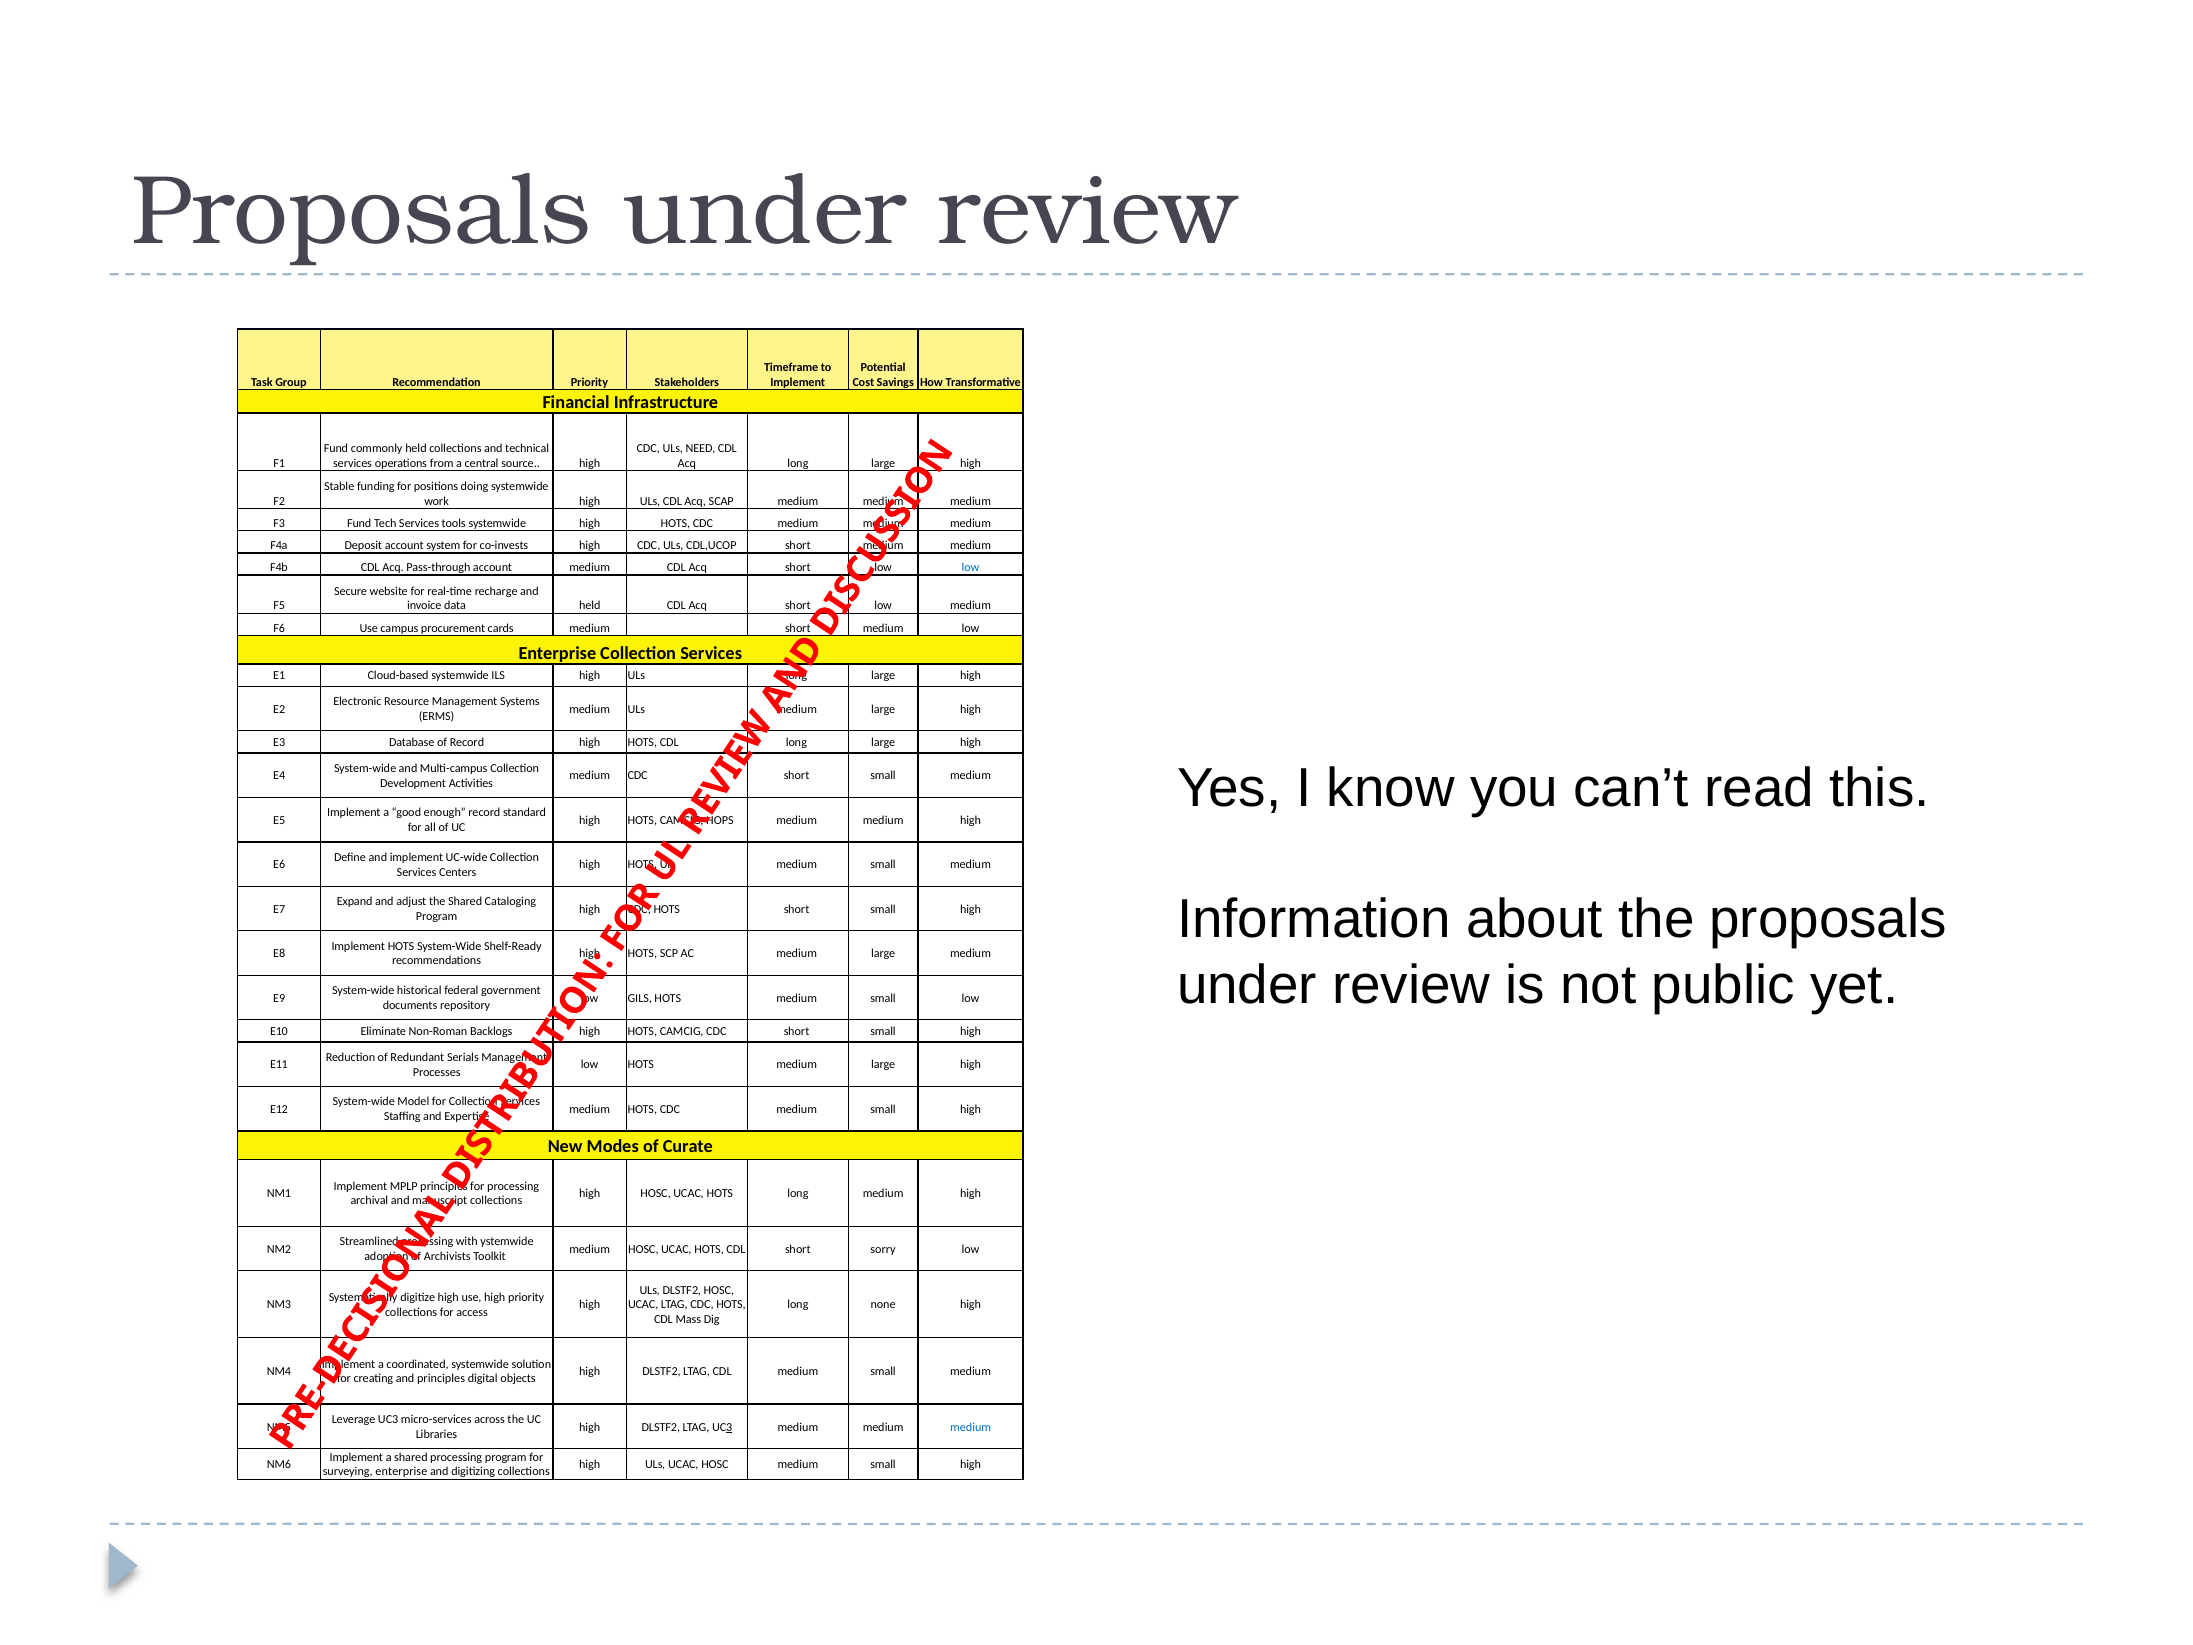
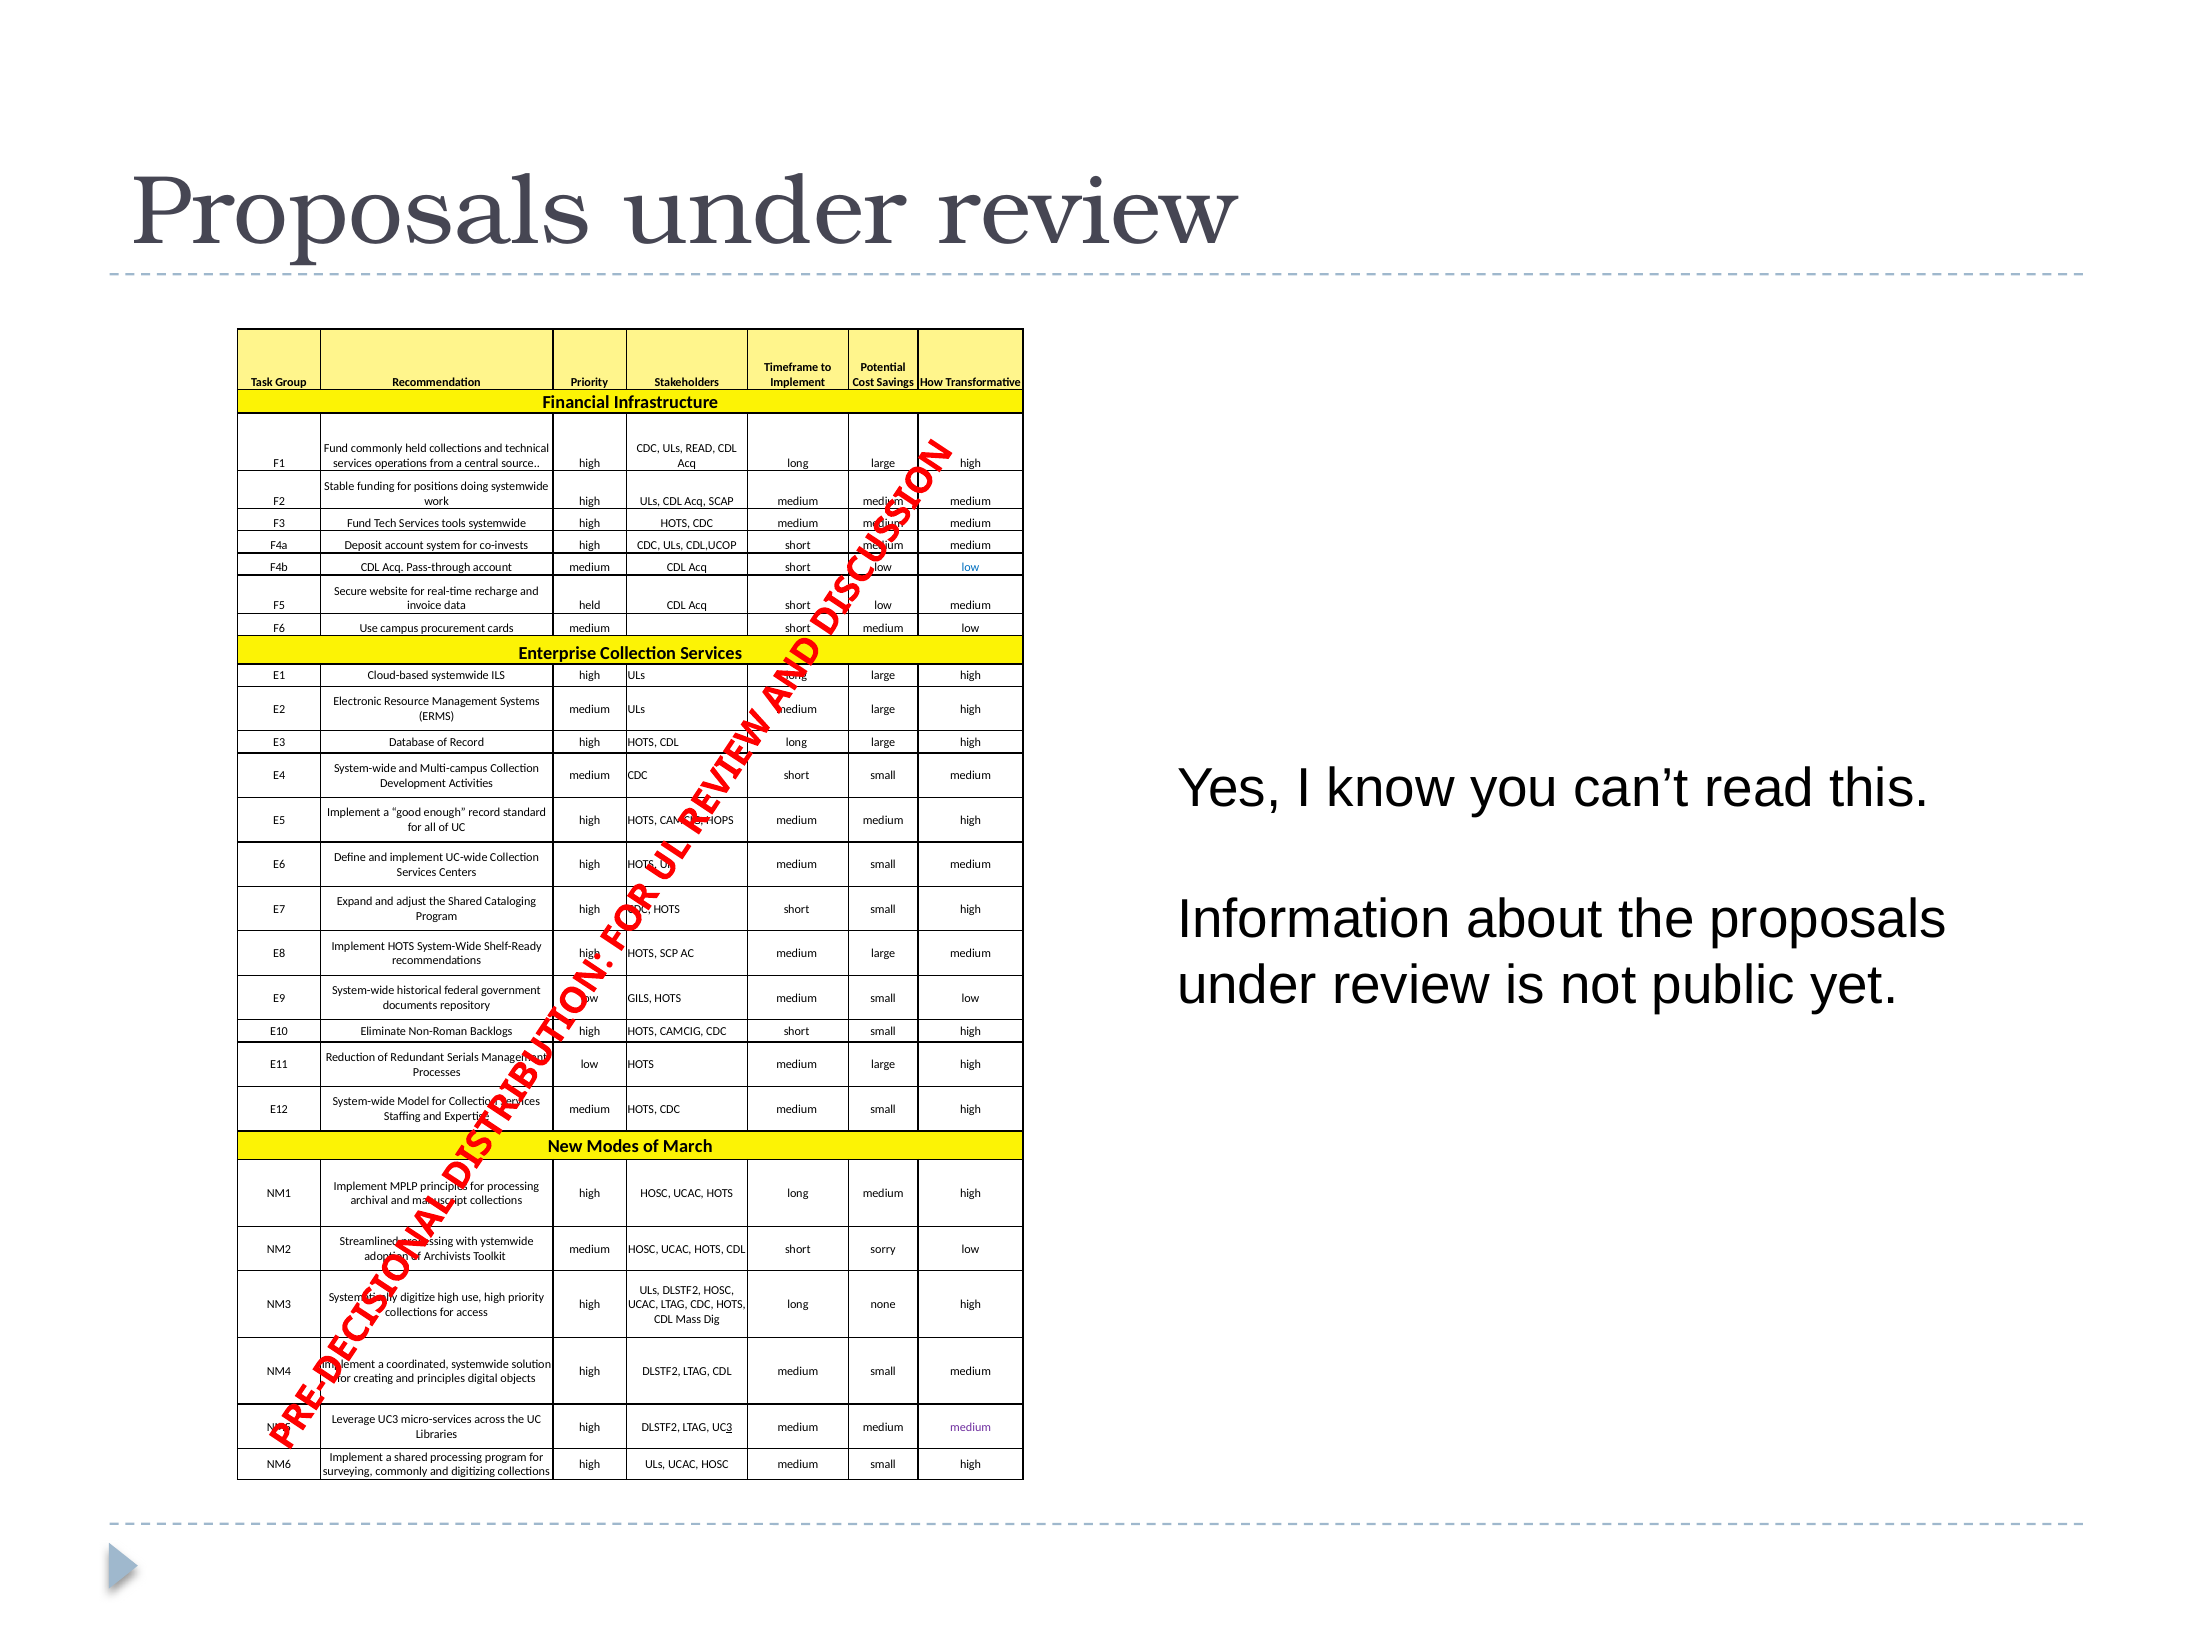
ULs NEED: NEED -> READ
Curate: Curate -> March
medium at (971, 1427) colour: blue -> purple
surveying enterprise: enterprise -> commonly
